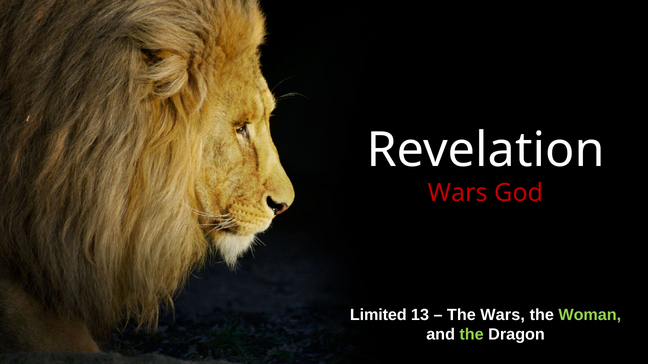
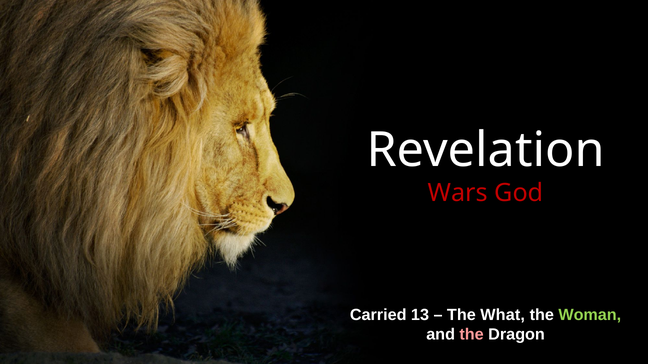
Limited: Limited -> Carried
The Wars: Wars -> What
the at (472, 335) colour: light green -> pink
